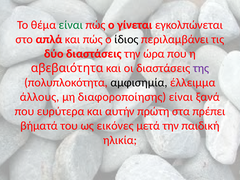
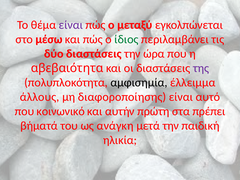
είναι at (71, 25) colour: green -> purple
γίνεται: γίνεται -> μεταξύ
απλά: απλά -> μέσω
ίδιος colour: black -> green
ξανά: ξανά -> αυτό
ευρύτερα: ευρύτερα -> κοινωνικό
εικόνες: εικόνες -> ανάγκη
